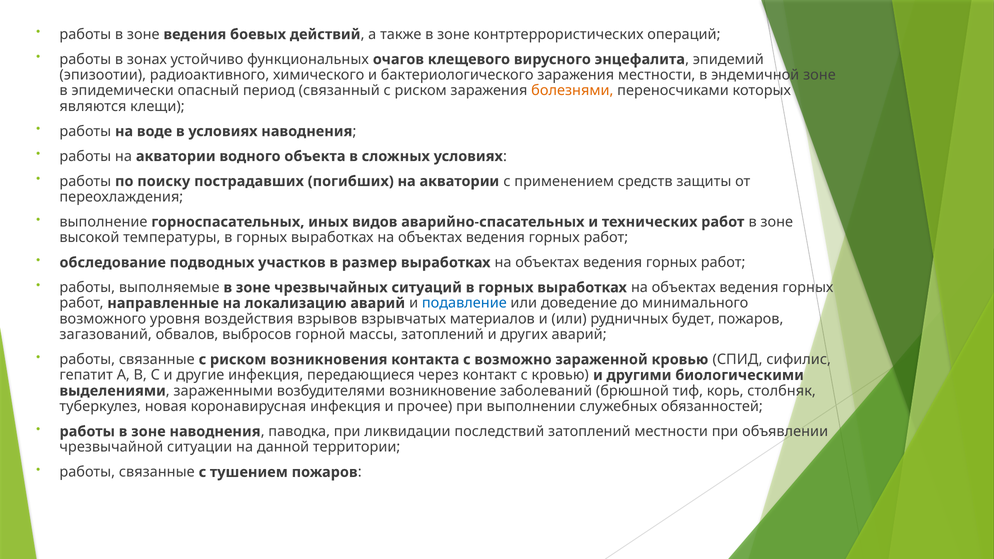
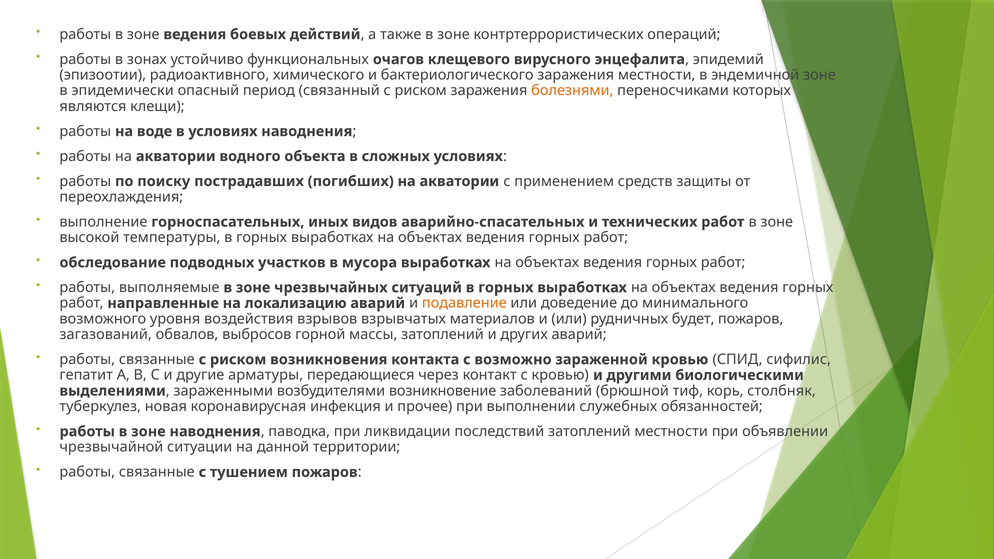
размер: размер -> мусора
подавление colour: blue -> orange
другие инфекция: инфекция -> арматуры
